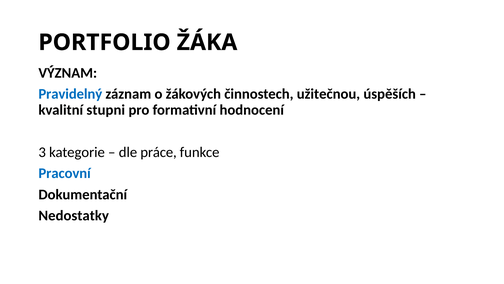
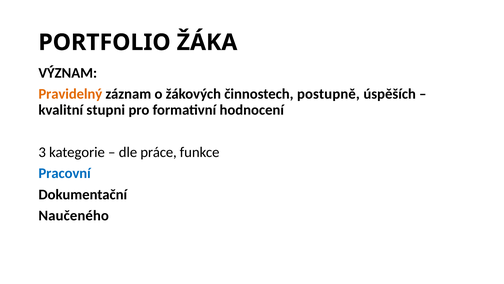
Pravidelný colour: blue -> orange
užitečnou: užitečnou -> postupně
Nedostatky: Nedostatky -> Naučeného
